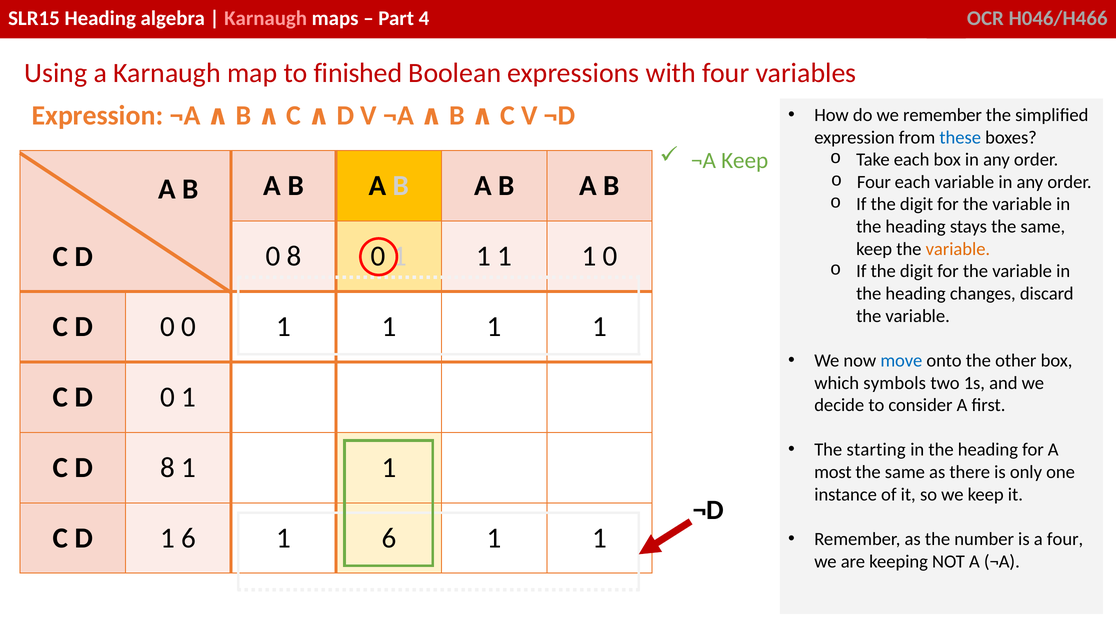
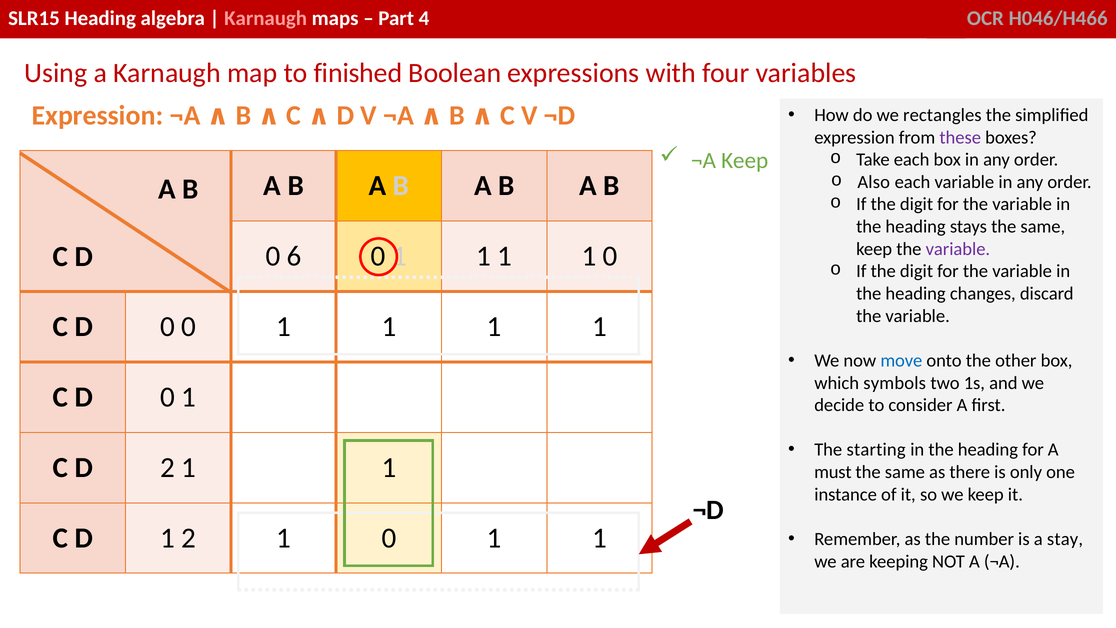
we remember: remember -> rectangles
these colour: blue -> purple
Four at (874, 182): Four -> Also
variable at (958, 249) colour: orange -> purple
0 8: 8 -> 6
D 8: 8 -> 2
most: most -> must
D 1 6: 6 -> 2
6 at (389, 538): 6 -> 0
a four: four -> stay
